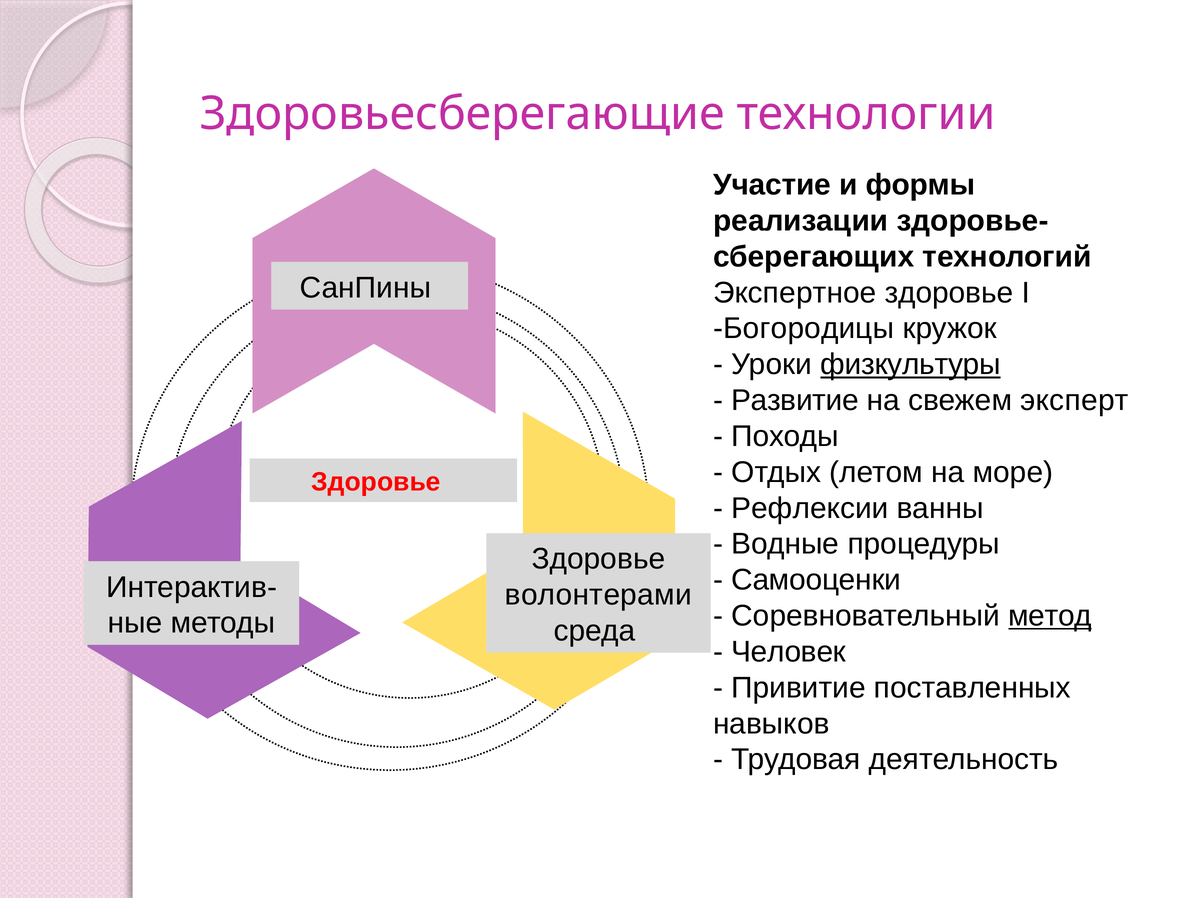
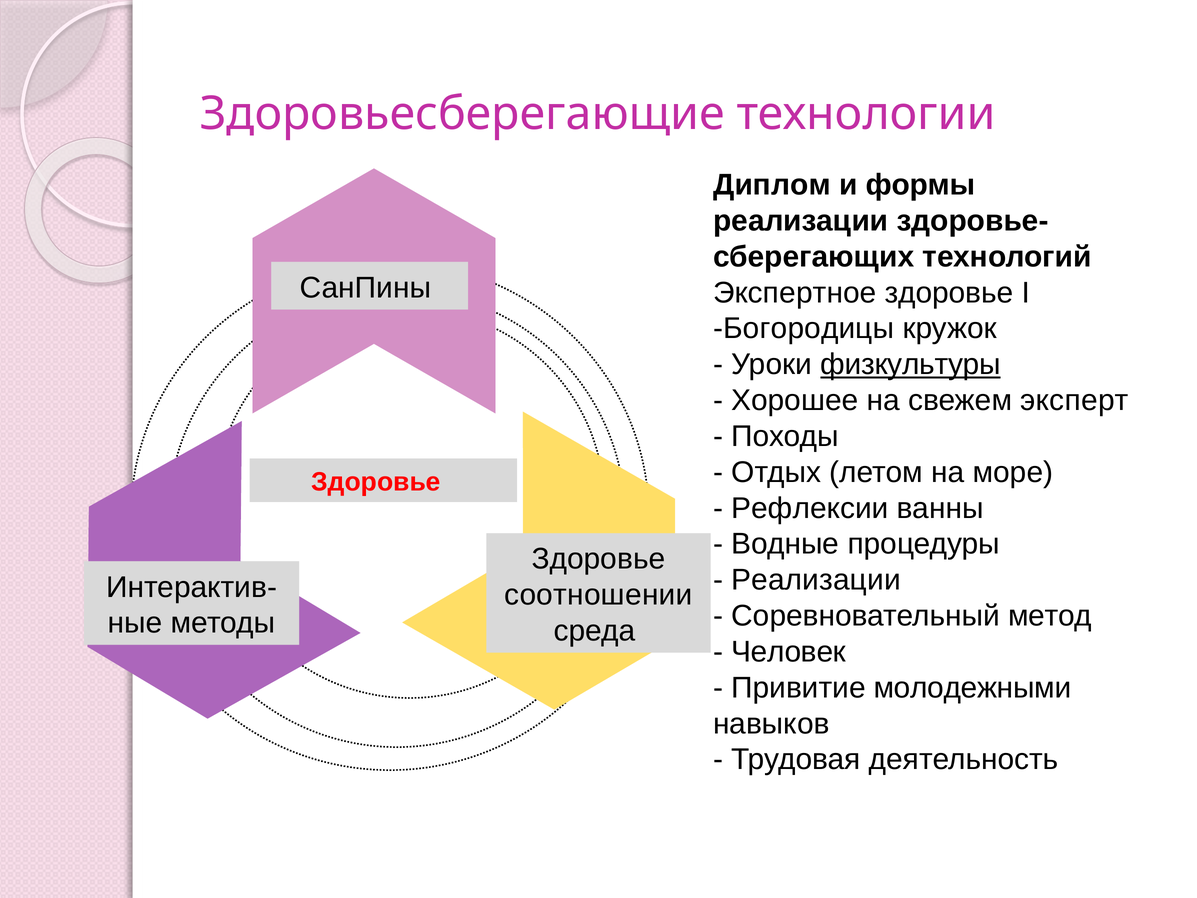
Участие: Участие -> Диплом
Развитие: Развитие -> Хорошее
Самооценки at (816, 580): Самооценки -> Реализации
волонтерами: волонтерами -> соотношении
метод underline: present -> none
поставленных: поставленных -> молодежными
